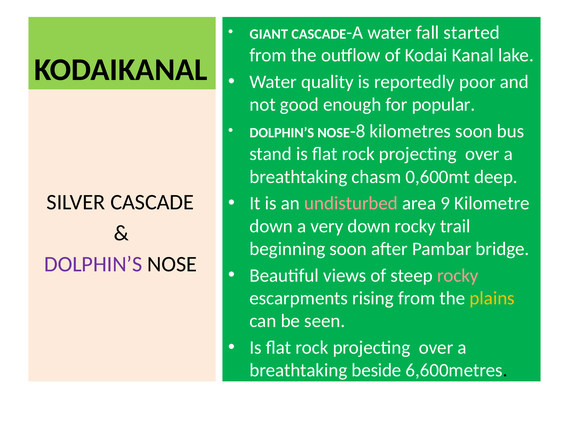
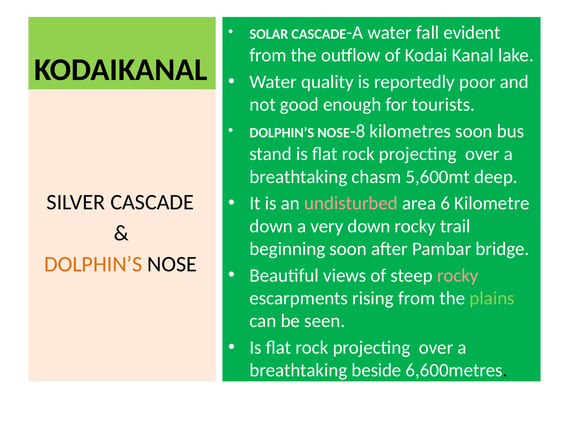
GIANT: GIANT -> SOLAR
started: started -> evident
popular: popular -> tourists
0,600mt: 0,600mt -> 5,600mt
9: 9 -> 6
DOLPHIN’S at (93, 264) colour: purple -> orange
plains colour: yellow -> light green
